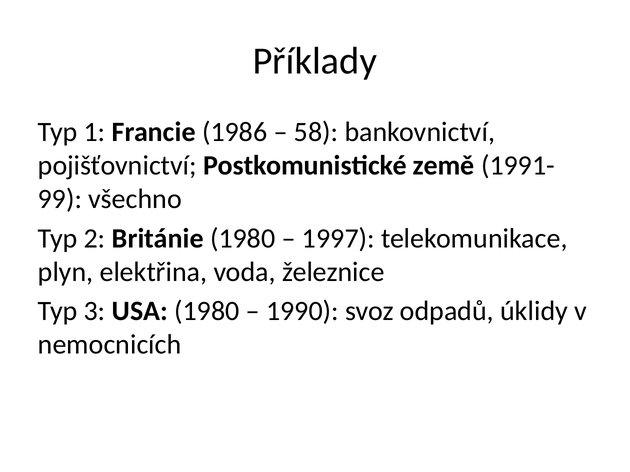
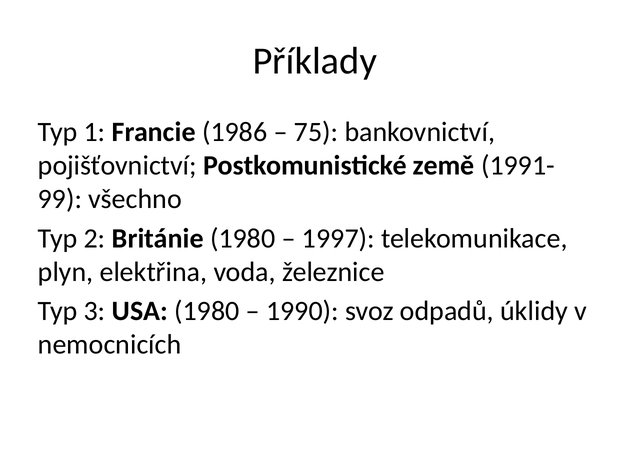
58: 58 -> 75
